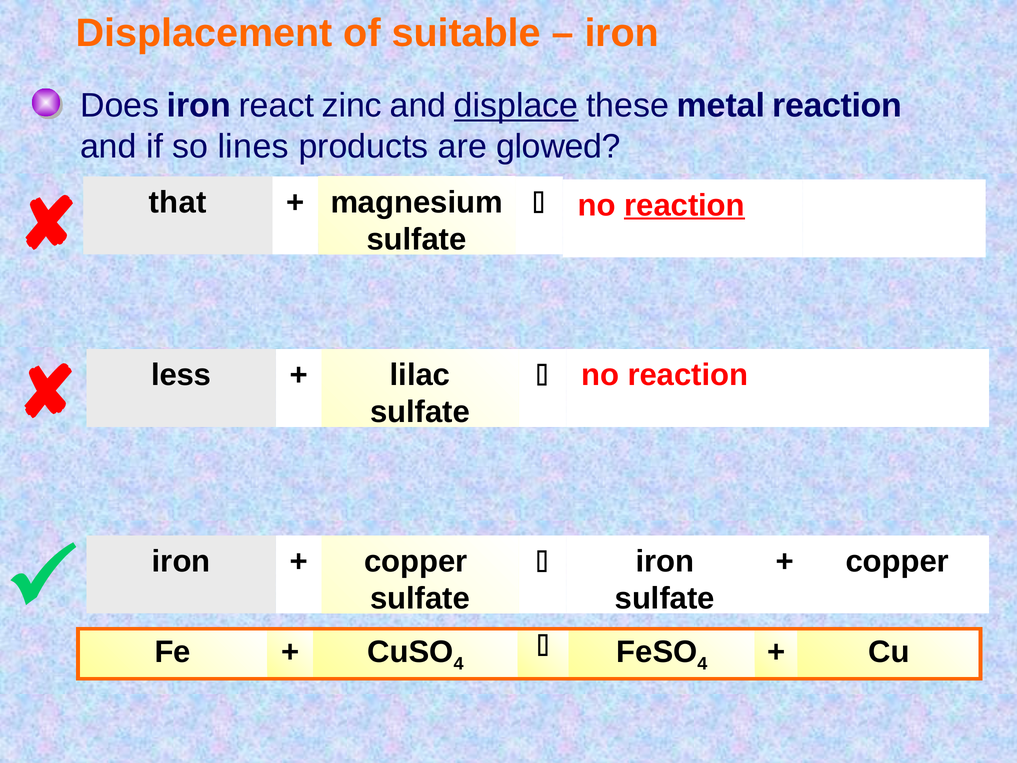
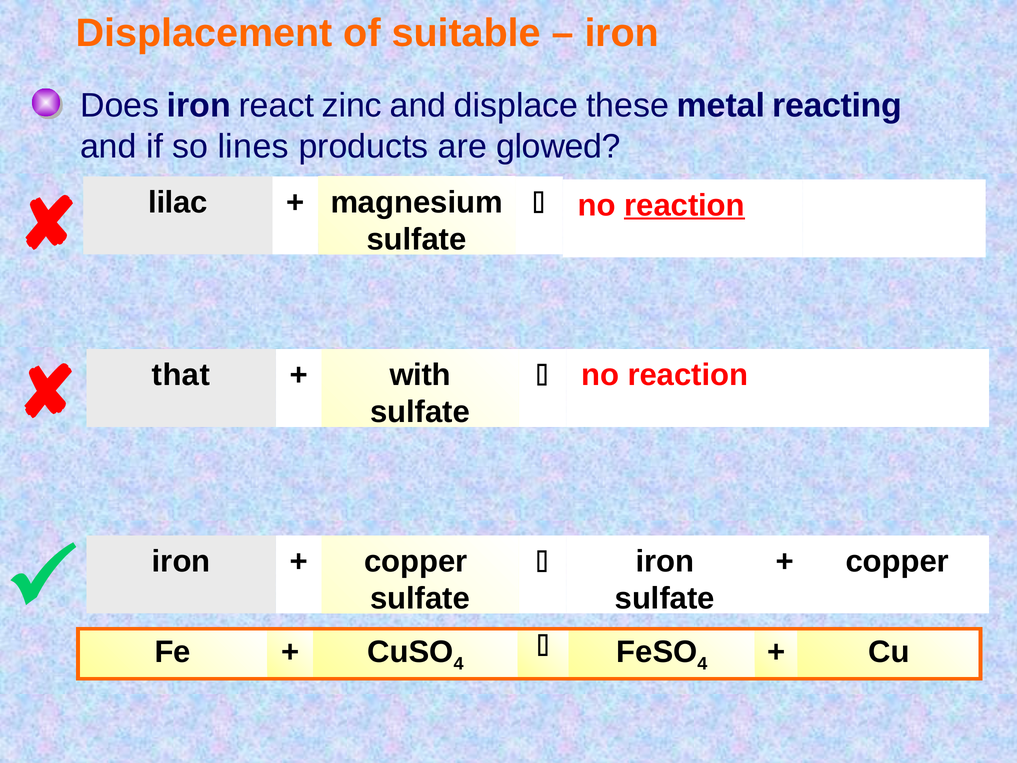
displace underline: present -> none
metal reaction: reaction -> reacting
that: that -> lilac
less: less -> that
lilac: lilac -> with
